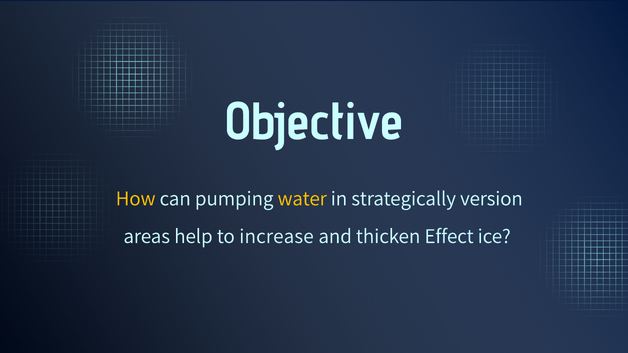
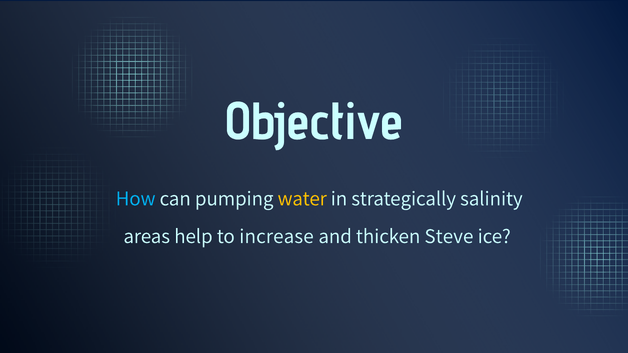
How colour: yellow -> light blue
version: version -> salinity
Effect: Effect -> Steve
